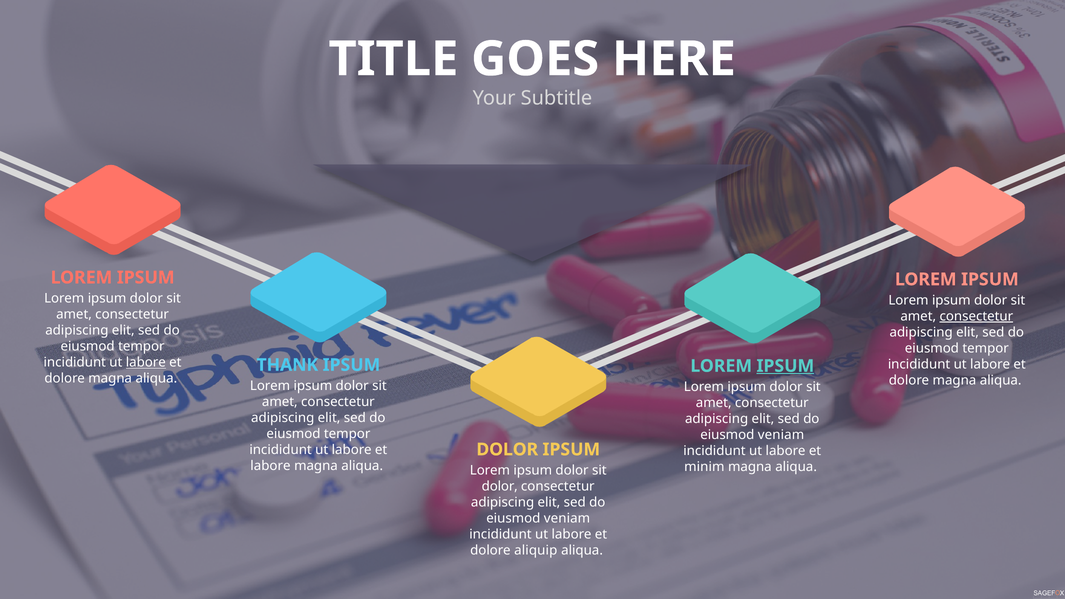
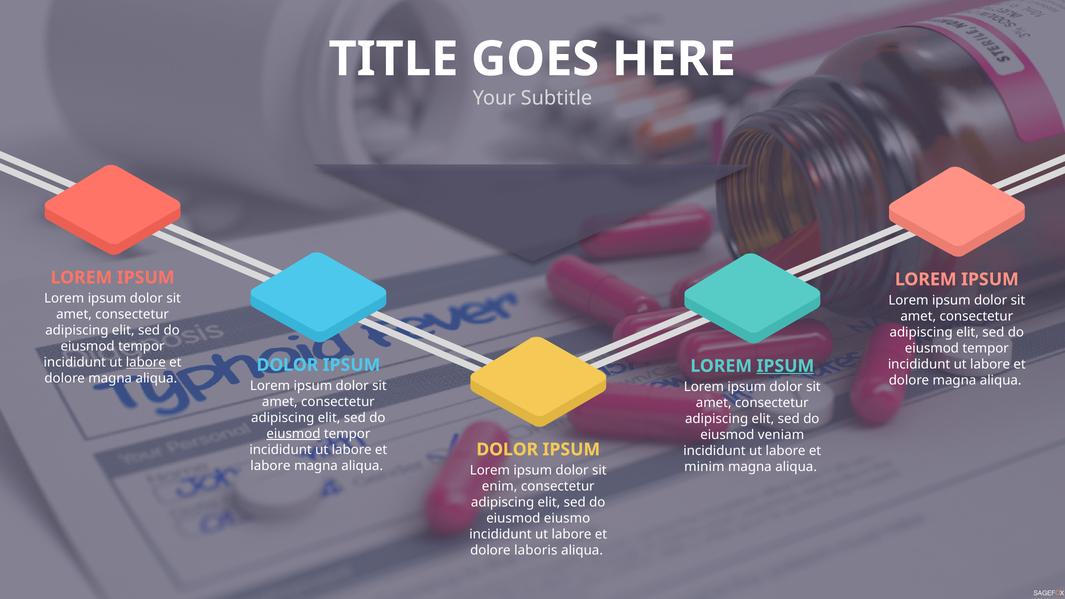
consectetur at (976, 316) underline: present -> none
THANK at (287, 365): THANK -> DOLOR
eiusmod at (293, 434) underline: none -> present
dolor at (500, 486): dolor -> enim
veniam at (567, 518): veniam -> eiusmo
aliquip: aliquip -> laboris
